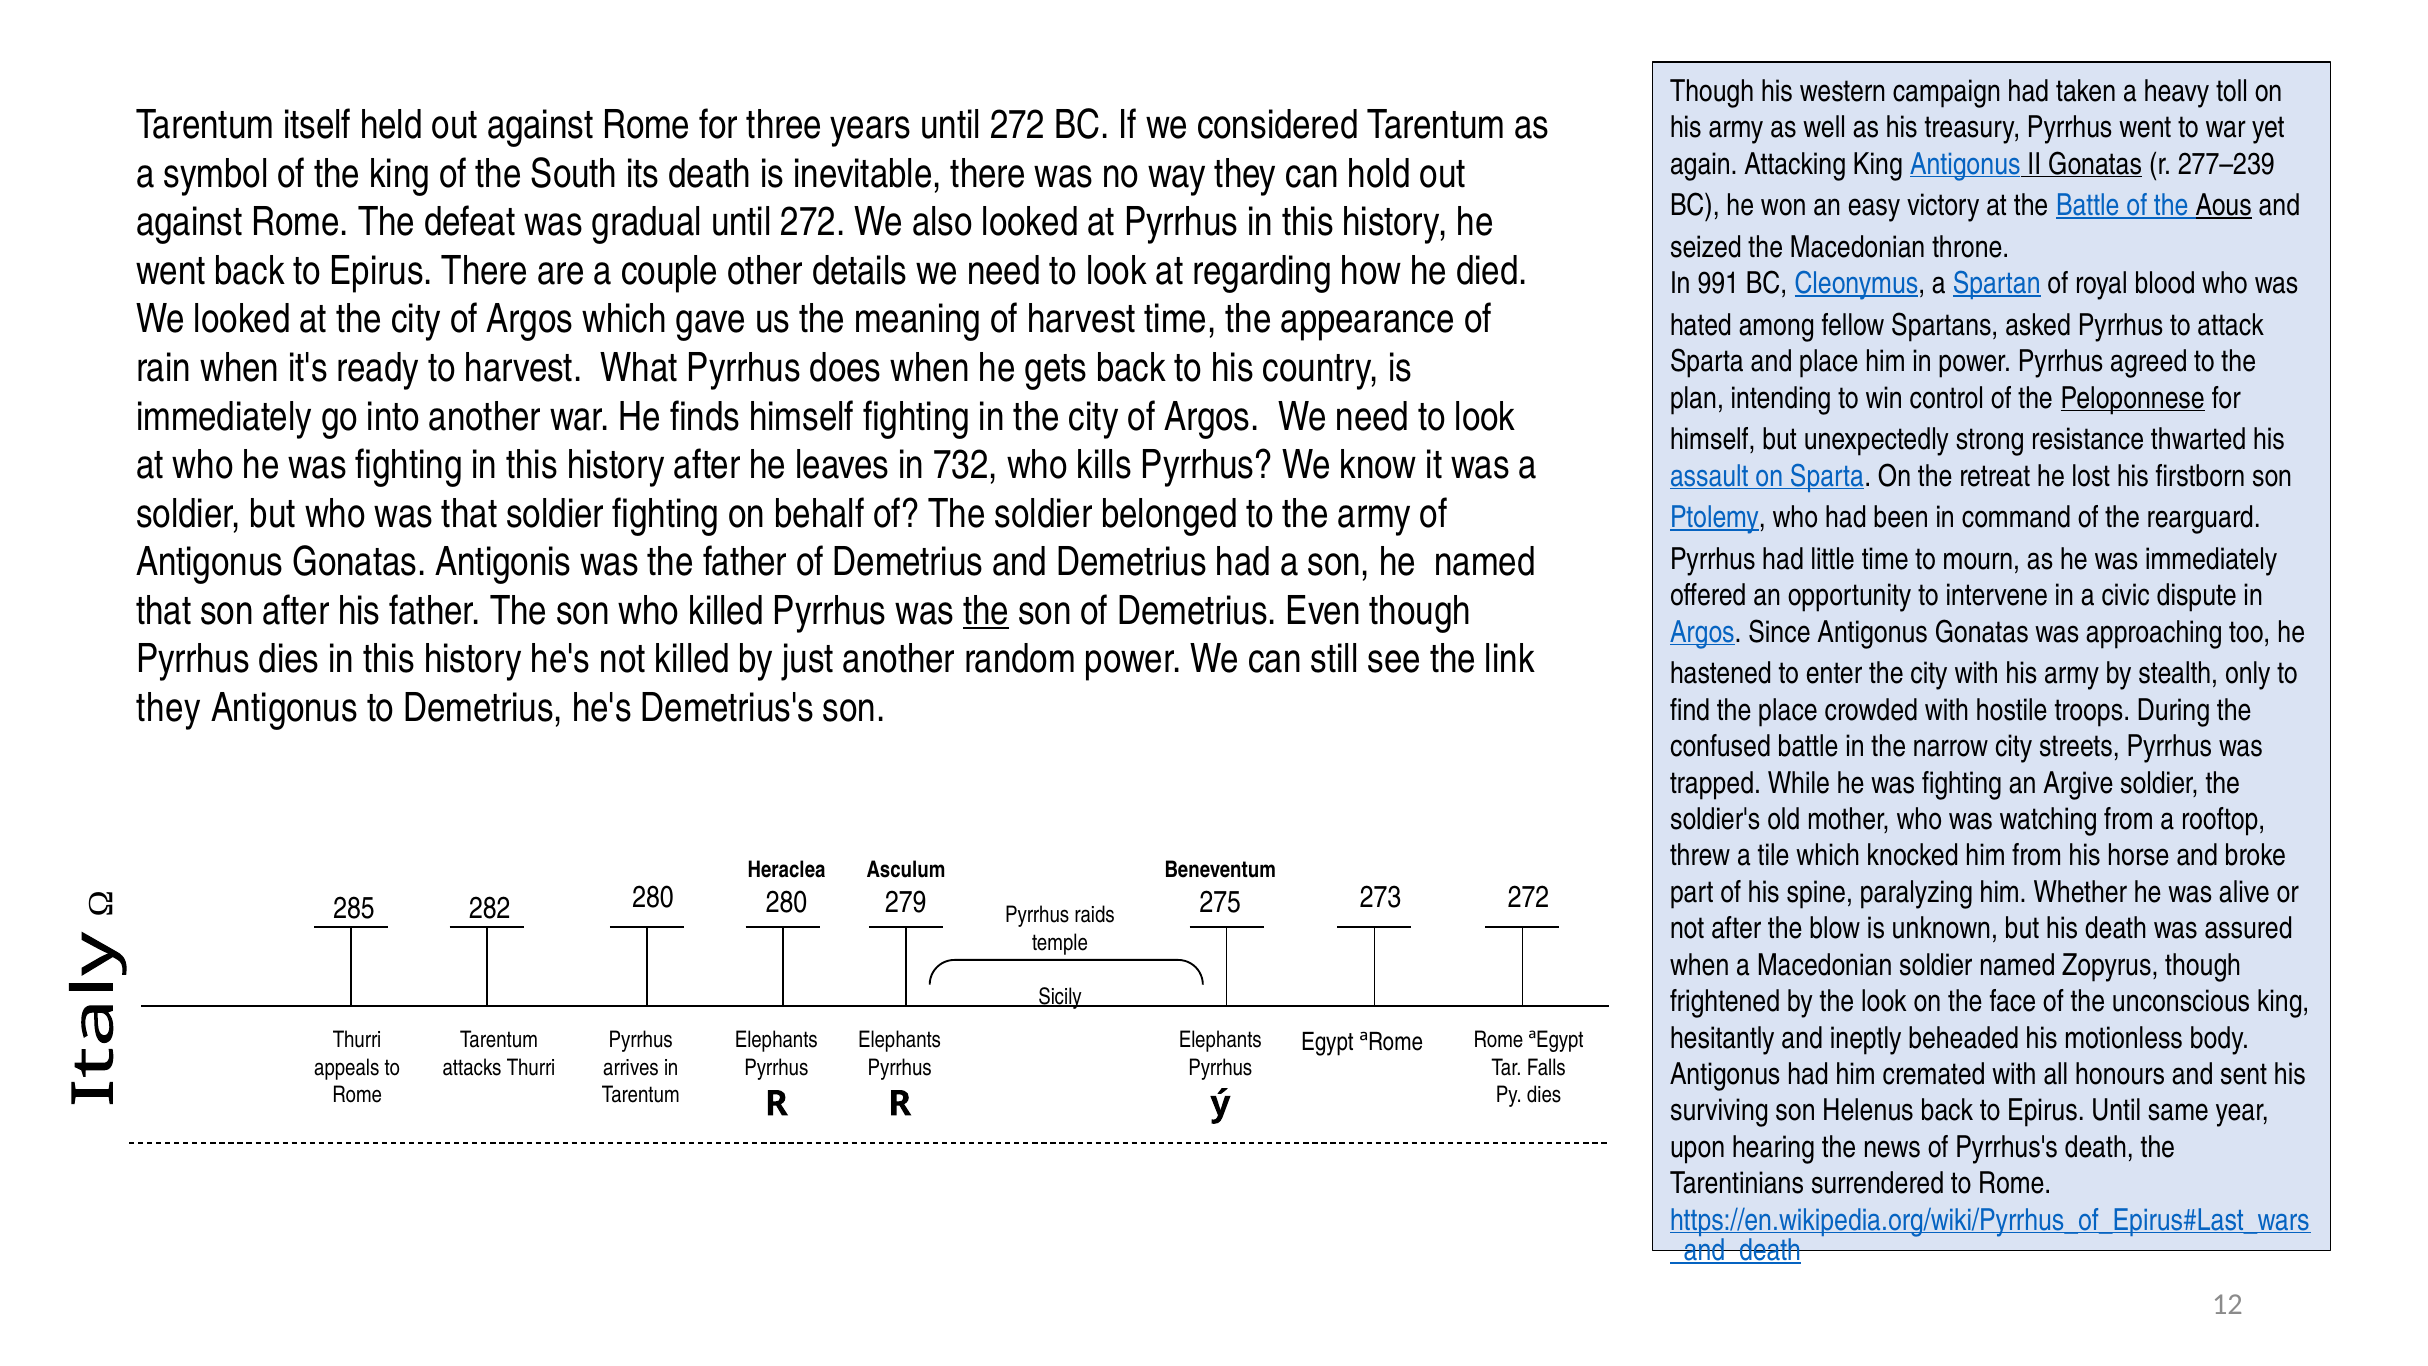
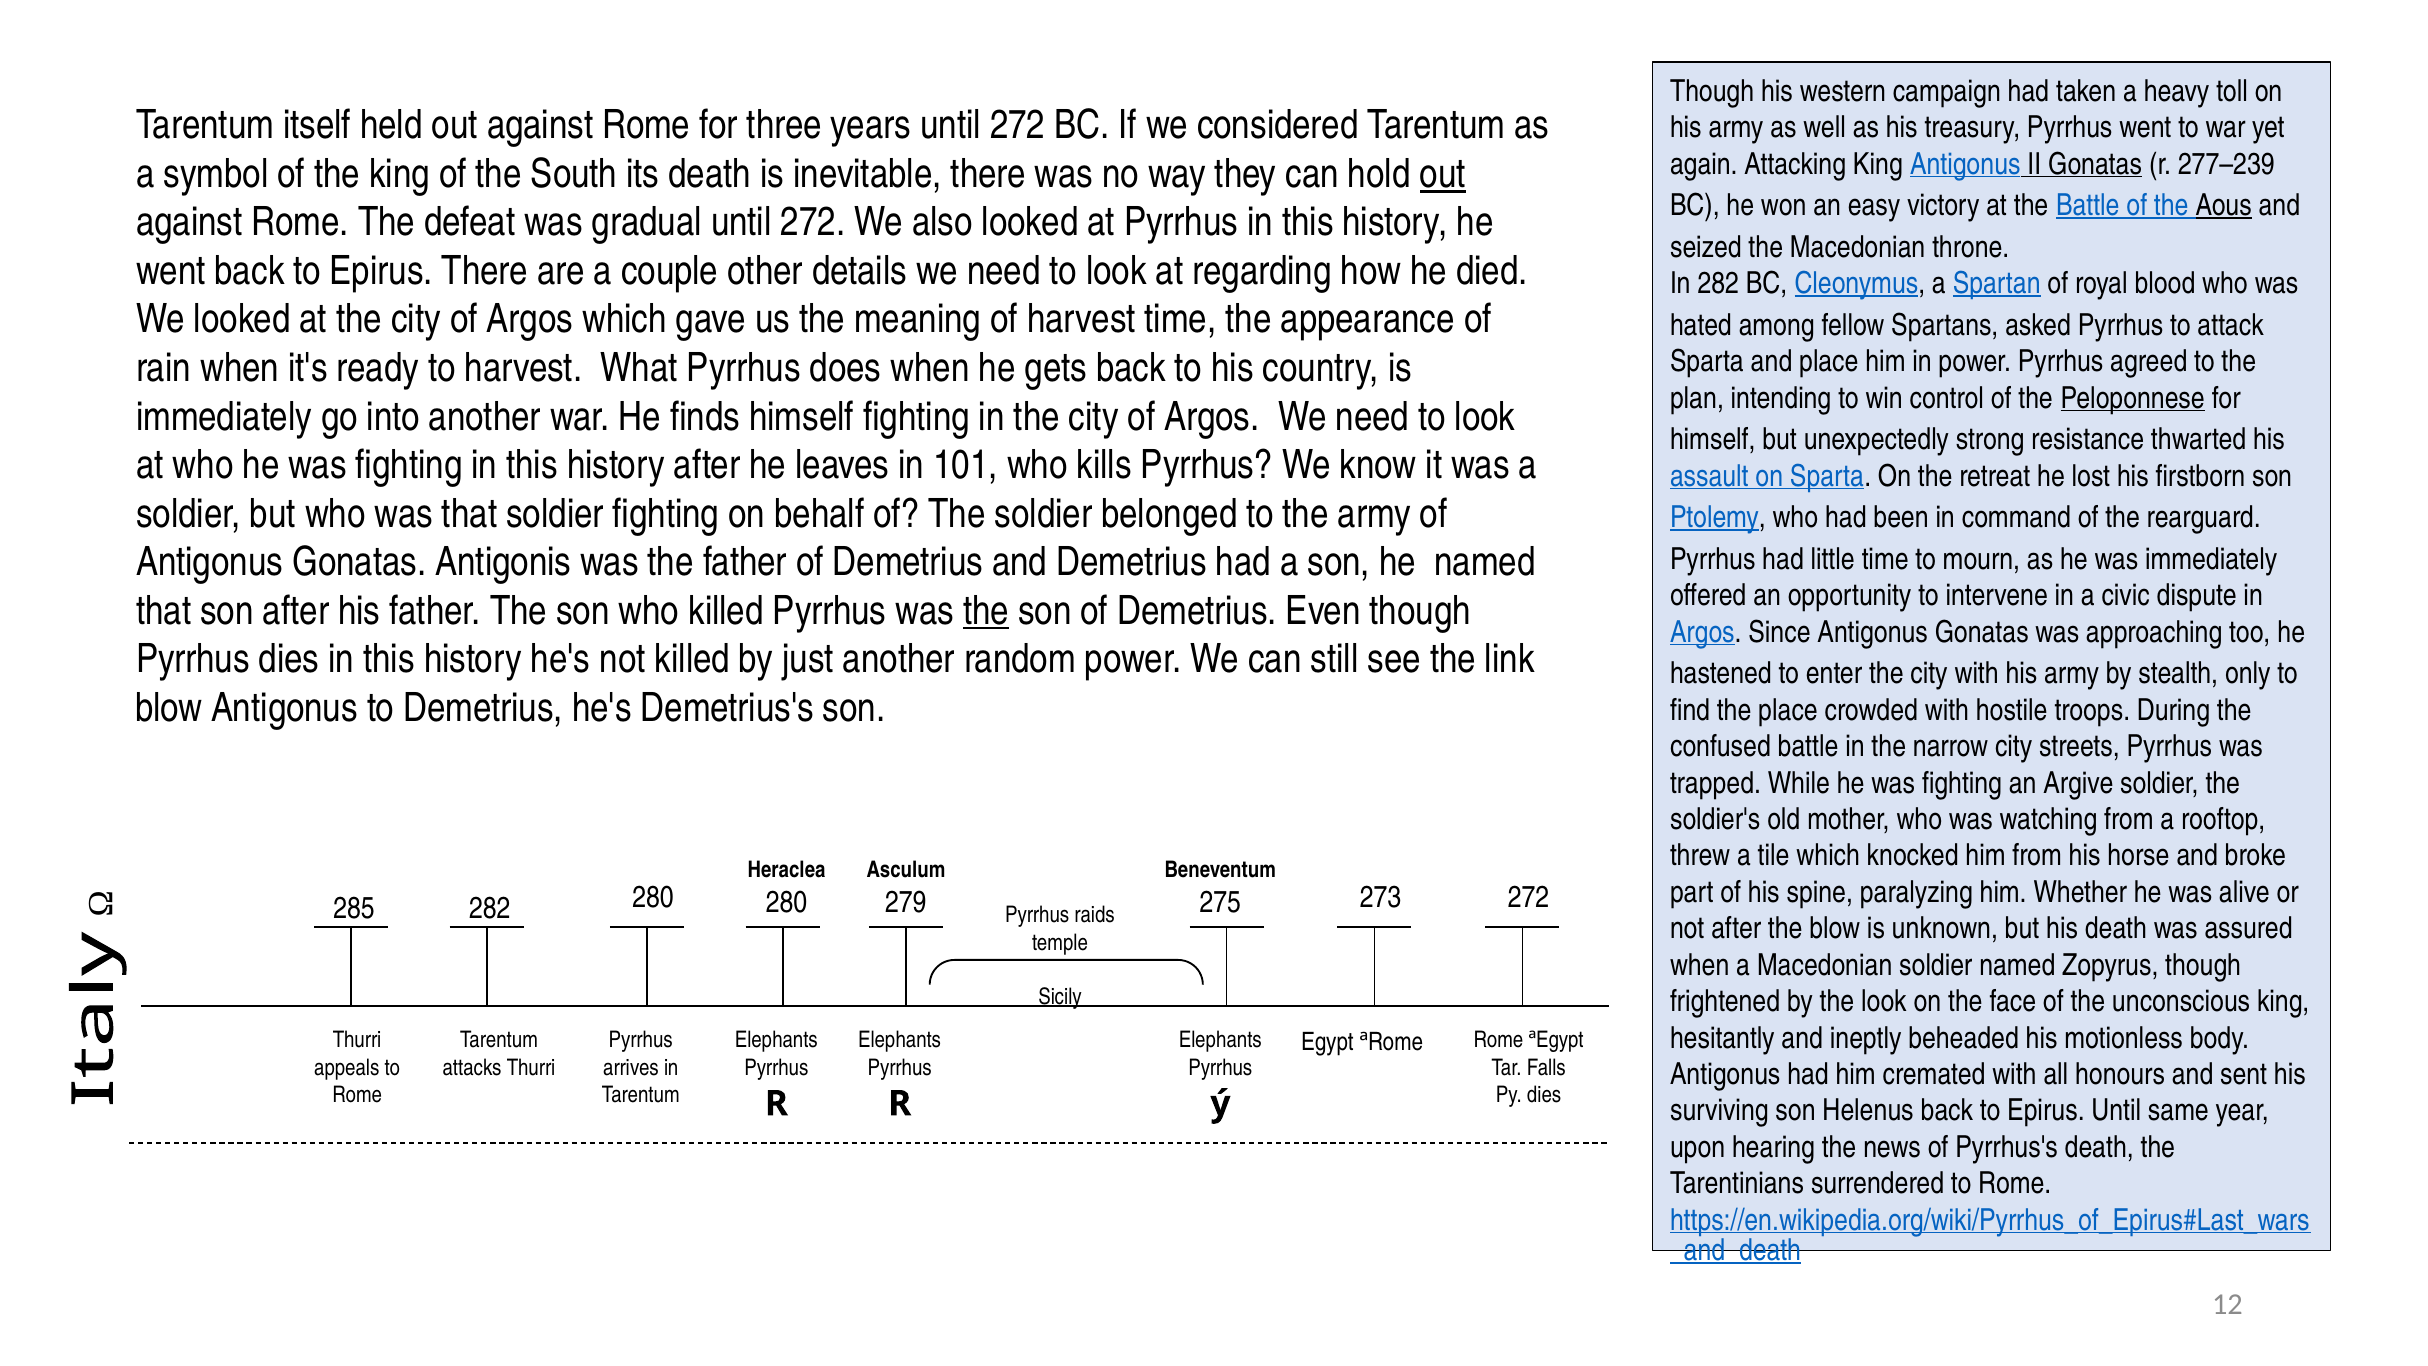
out at (1443, 174) underline: none -> present
In 991: 991 -> 282
732: 732 -> 101
they at (169, 708): they -> blow
